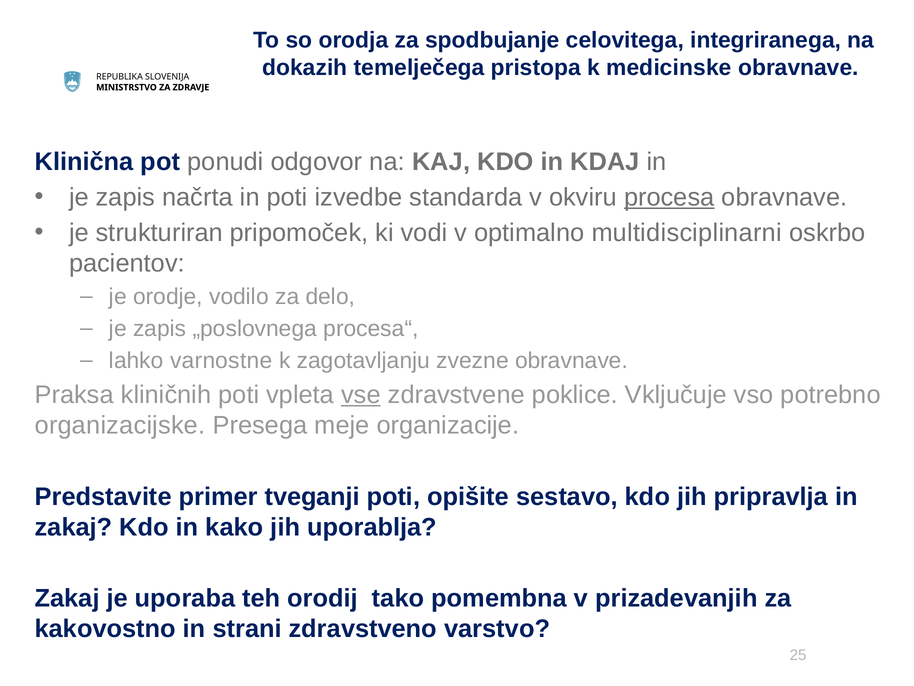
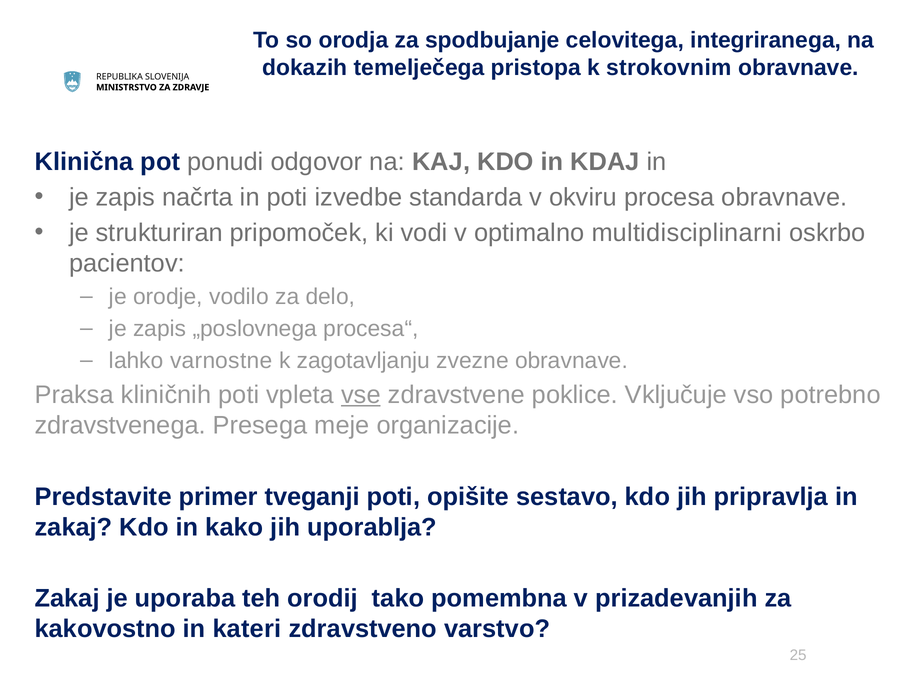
medicinske: medicinske -> strokovnim
procesa underline: present -> none
organizacijske: organizacijske -> zdravstvenega
strani: strani -> kateri
